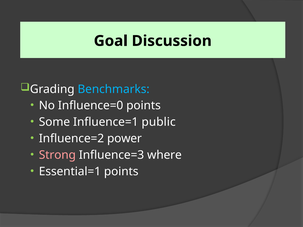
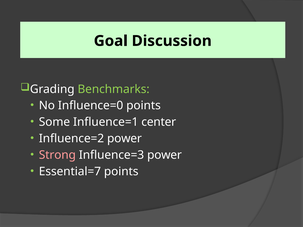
Benchmarks colour: light blue -> light green
public: public -> center
Influence=3 where: where -> power
Essential=1: Essential=1 -> Essential=7
